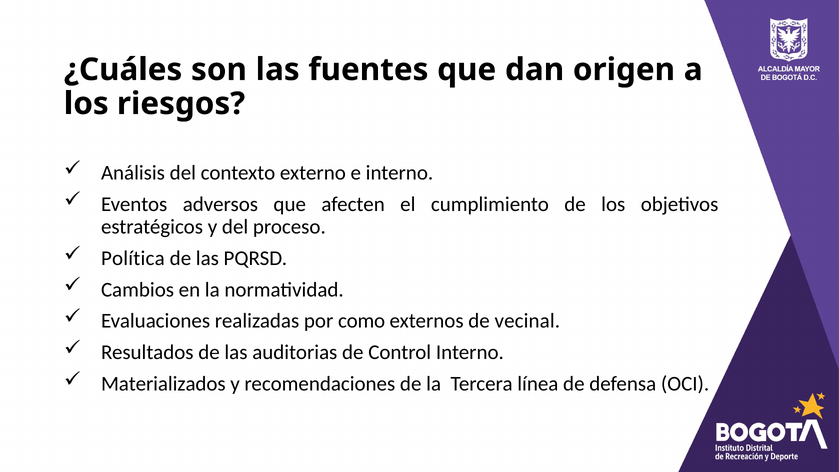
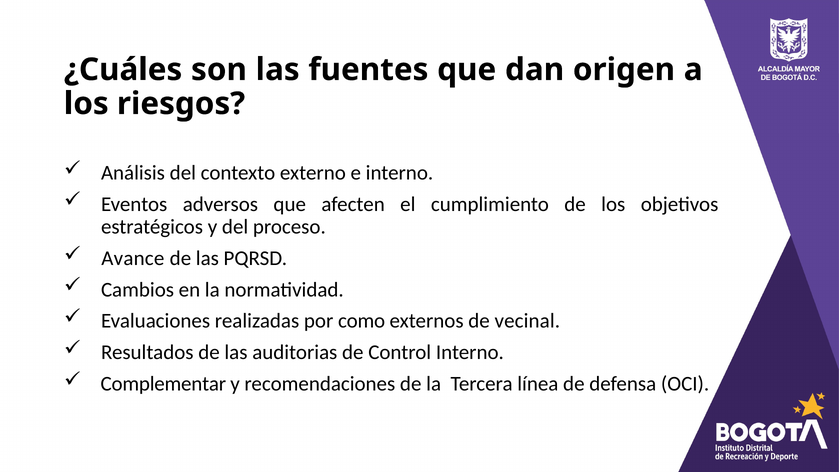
Política: Política -> Avance
Materializados: Materializados -> Complementar
